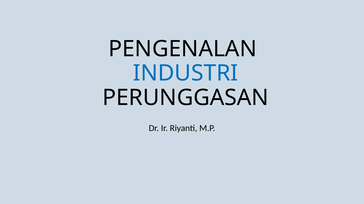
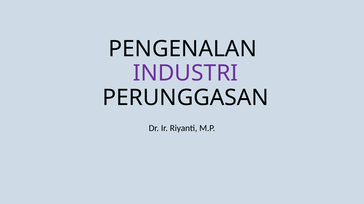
INDUSTRI colour: blue -> purple
